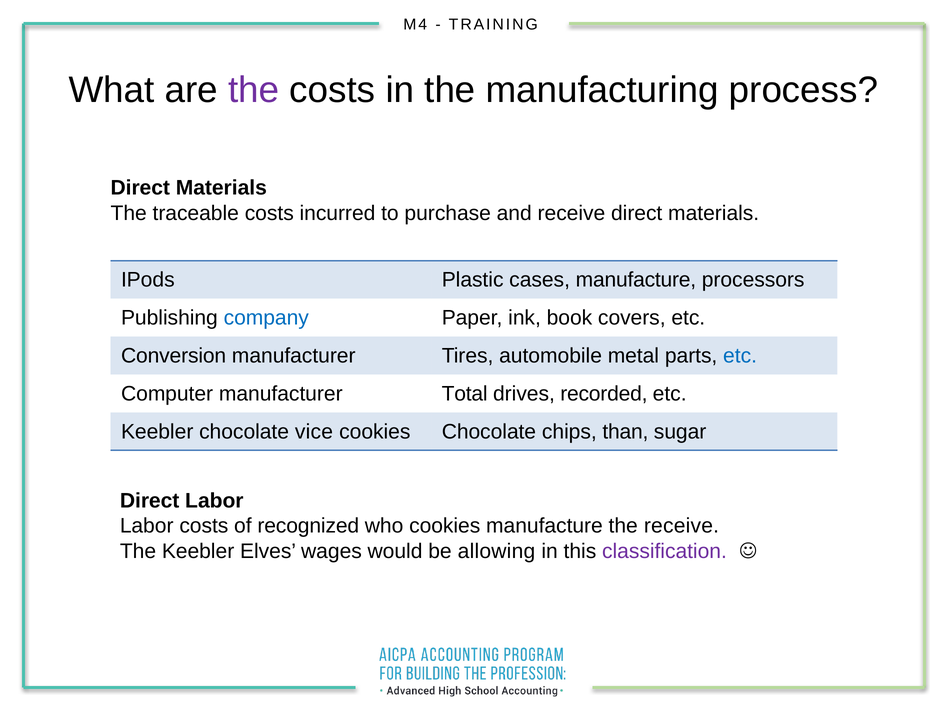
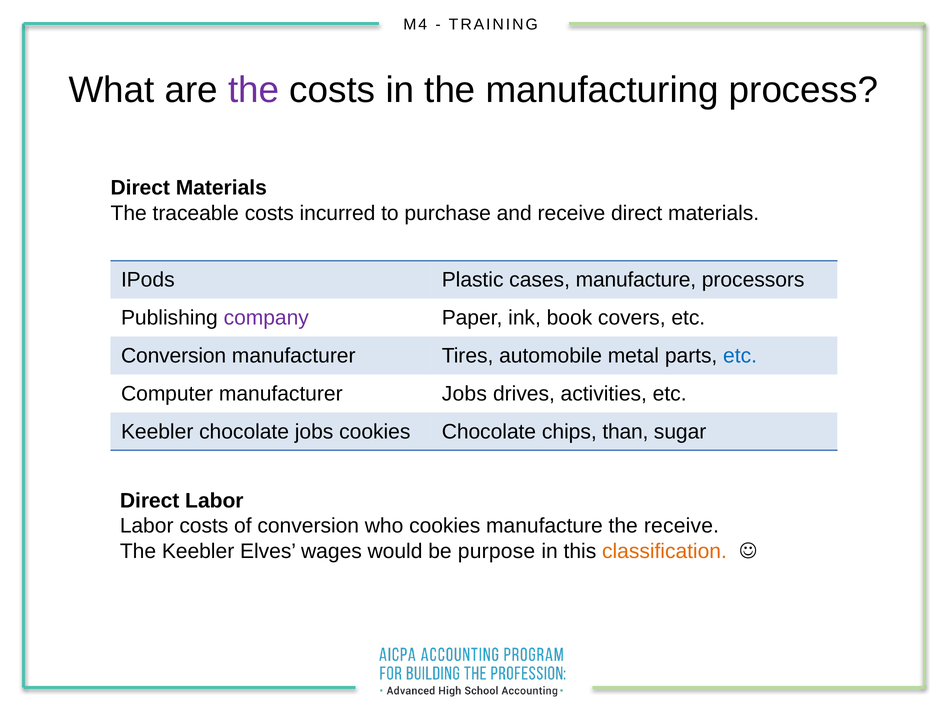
company colour: blue -> purple
manufacturer Total: Total -> Jobs
recorded: recorded -> activities
chocolate vice: vice -> jobs
of recognized: recognized -> conversion
allowing: allowing -> purpose
classification colour: purple -> orange
